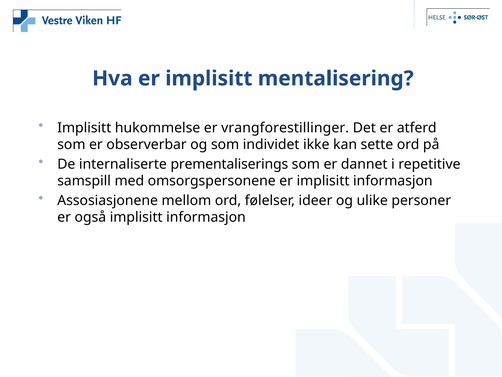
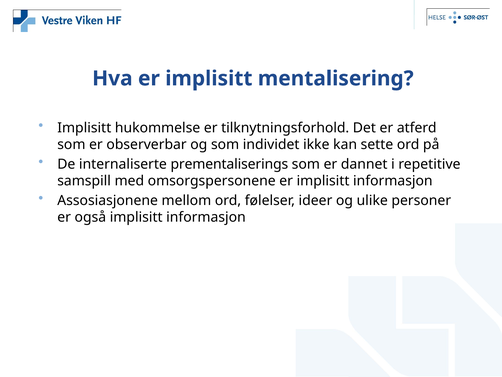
vrangforestillinger: vrangforestillinger -> tilknytningsforhold
